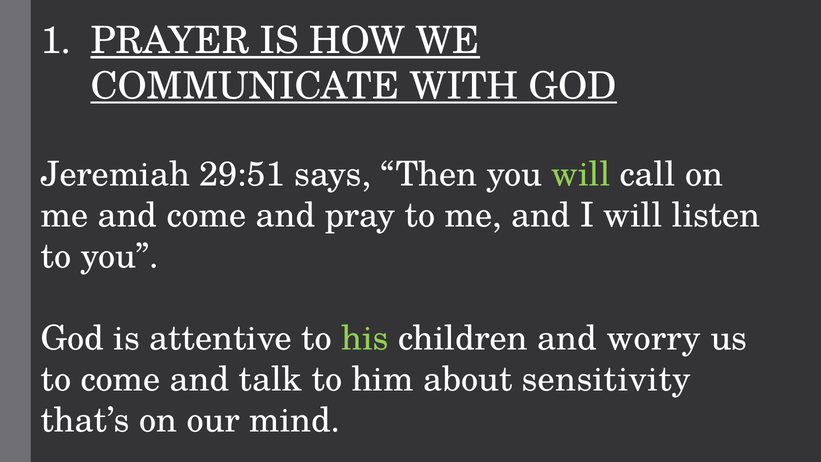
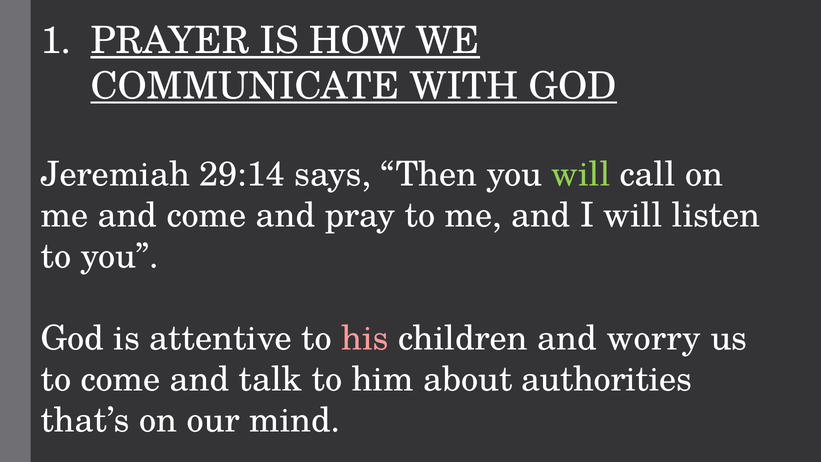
29:51: 29:51 -> 29:14
his colour: light green -> pink
sensitivity: sensitivity -> authorities
